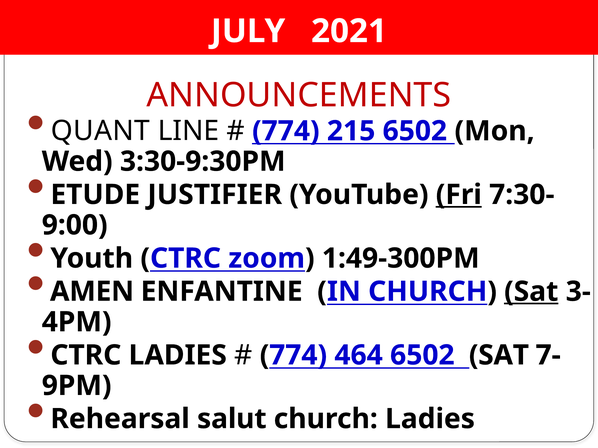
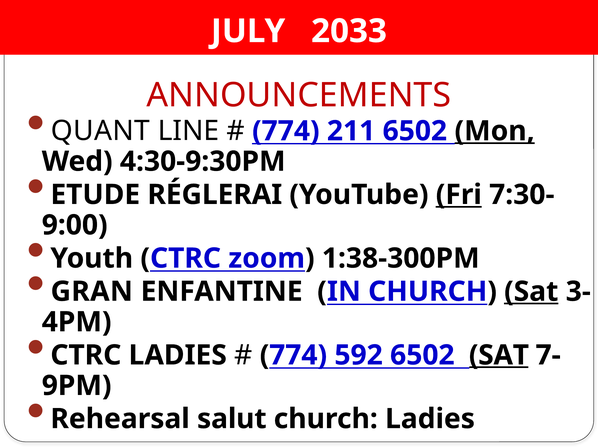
2021: 2021 -> 2033
215: 215 -> 211
Mon underline: none -> present
3:30-9:30PM: 3:30-9:30PM -> 4:30-9:30PM
JUSTIFIER: JUSTIFIER -> RÉGLERAI
1:49-300PM: 1:49-300PM -> 1:38-300PM
AMEN: AMEN -> GRAN
464: 464 -> 592
SAT at (499, 356) underline: none -> present
